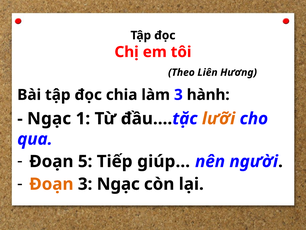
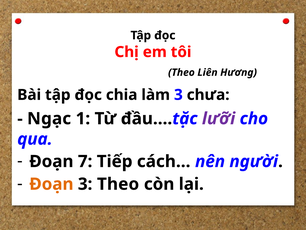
hành: hành -> chưa
lưỡi colour: orange -> purple
5: 5 -> 7
giúp…: giúp… -> cách…
3 Ngạc: Ngạc -> Theo
